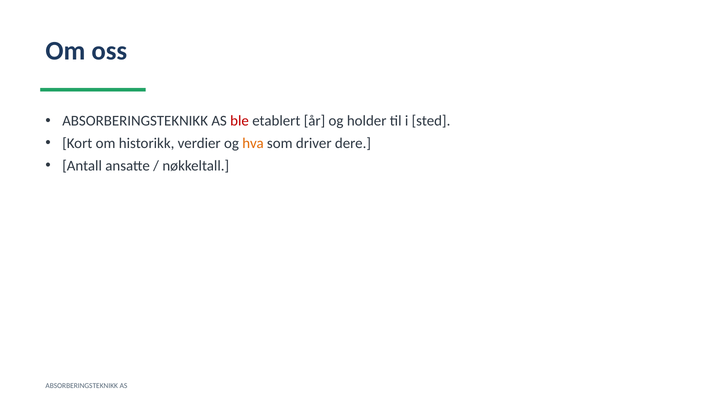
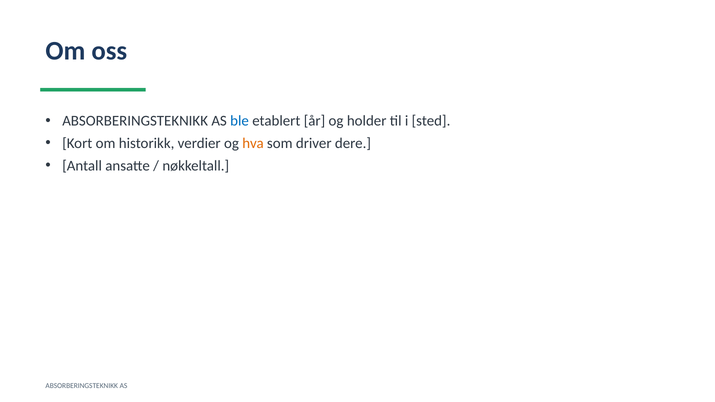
ble colour: red -> blue
